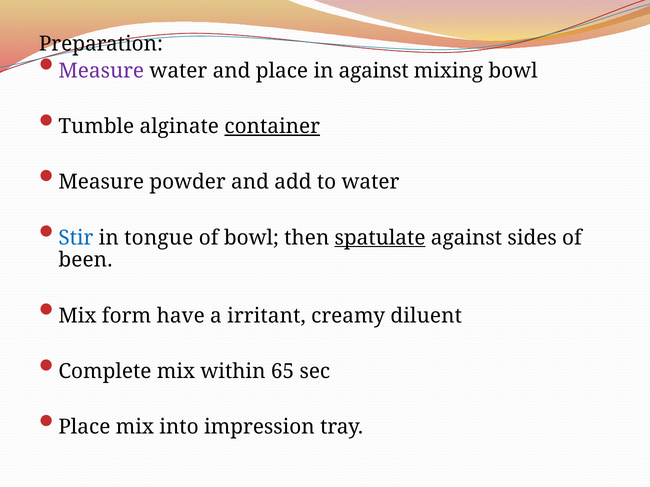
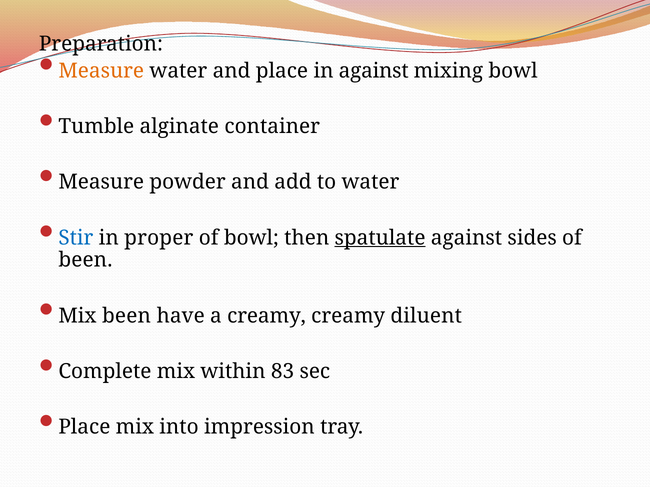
Measure at (101, 71) colour: purple -> orange
container underline: present -> none
tongue: tongue -> proper
Mix form: form -> been
a irritant: irritant -> creamy
65: 65 -> 83
